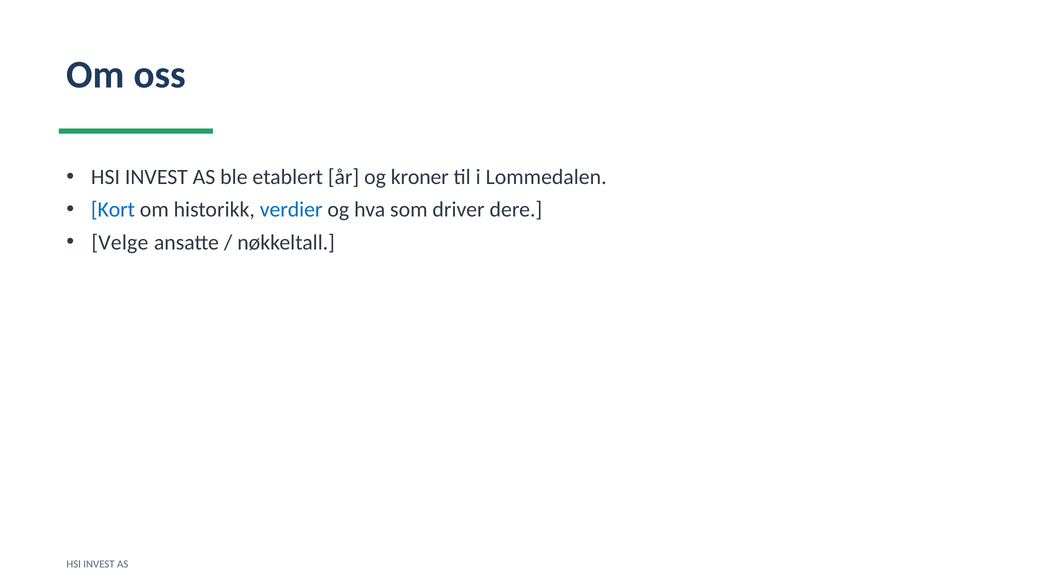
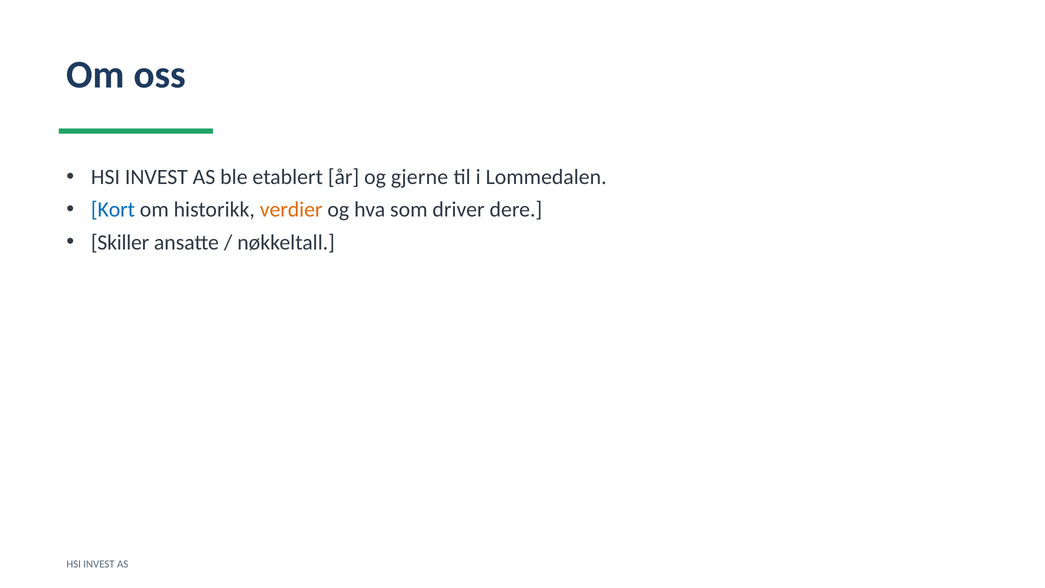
kroner: kroner -> gjerne
verdier colour: blue -> orange
Velge: Velge -> Skiller
